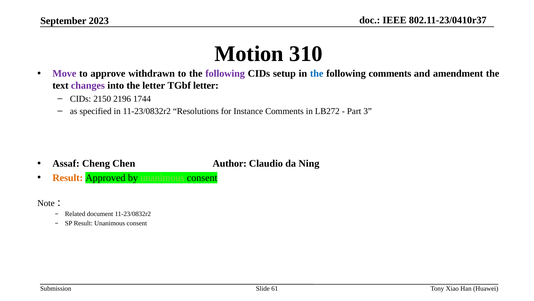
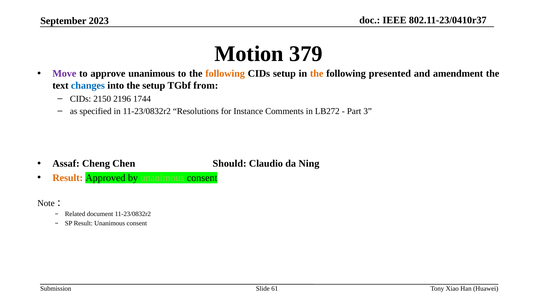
310: 310 -> 379
approve withdrawn: withdrawn -> unanimous
following at (225, 73) colour: purple -> orange
the at (317, 73) colour: blue -> orange
following comments: comments -> presented
changes colour: purple -> blue
the letter: letter -> setup
TGbf letter: letter -> from
Author: Author -> Should
